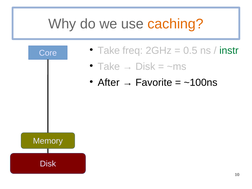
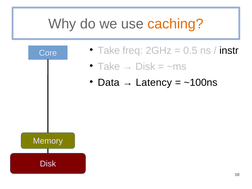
instr colour: green -> black
After: After -> Data
Favorite: Favorite -> Latency
